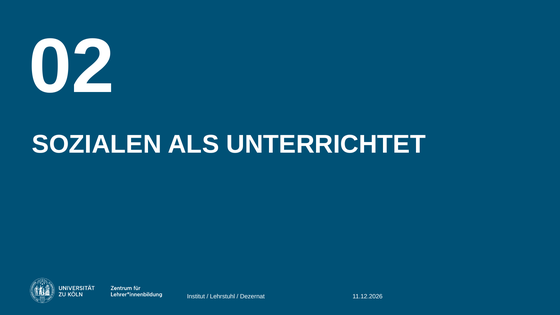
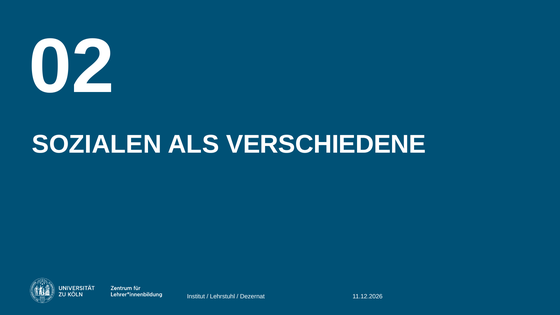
UNTERRICHTET: UNTERRICHTET -> VERSCHIEDENE
